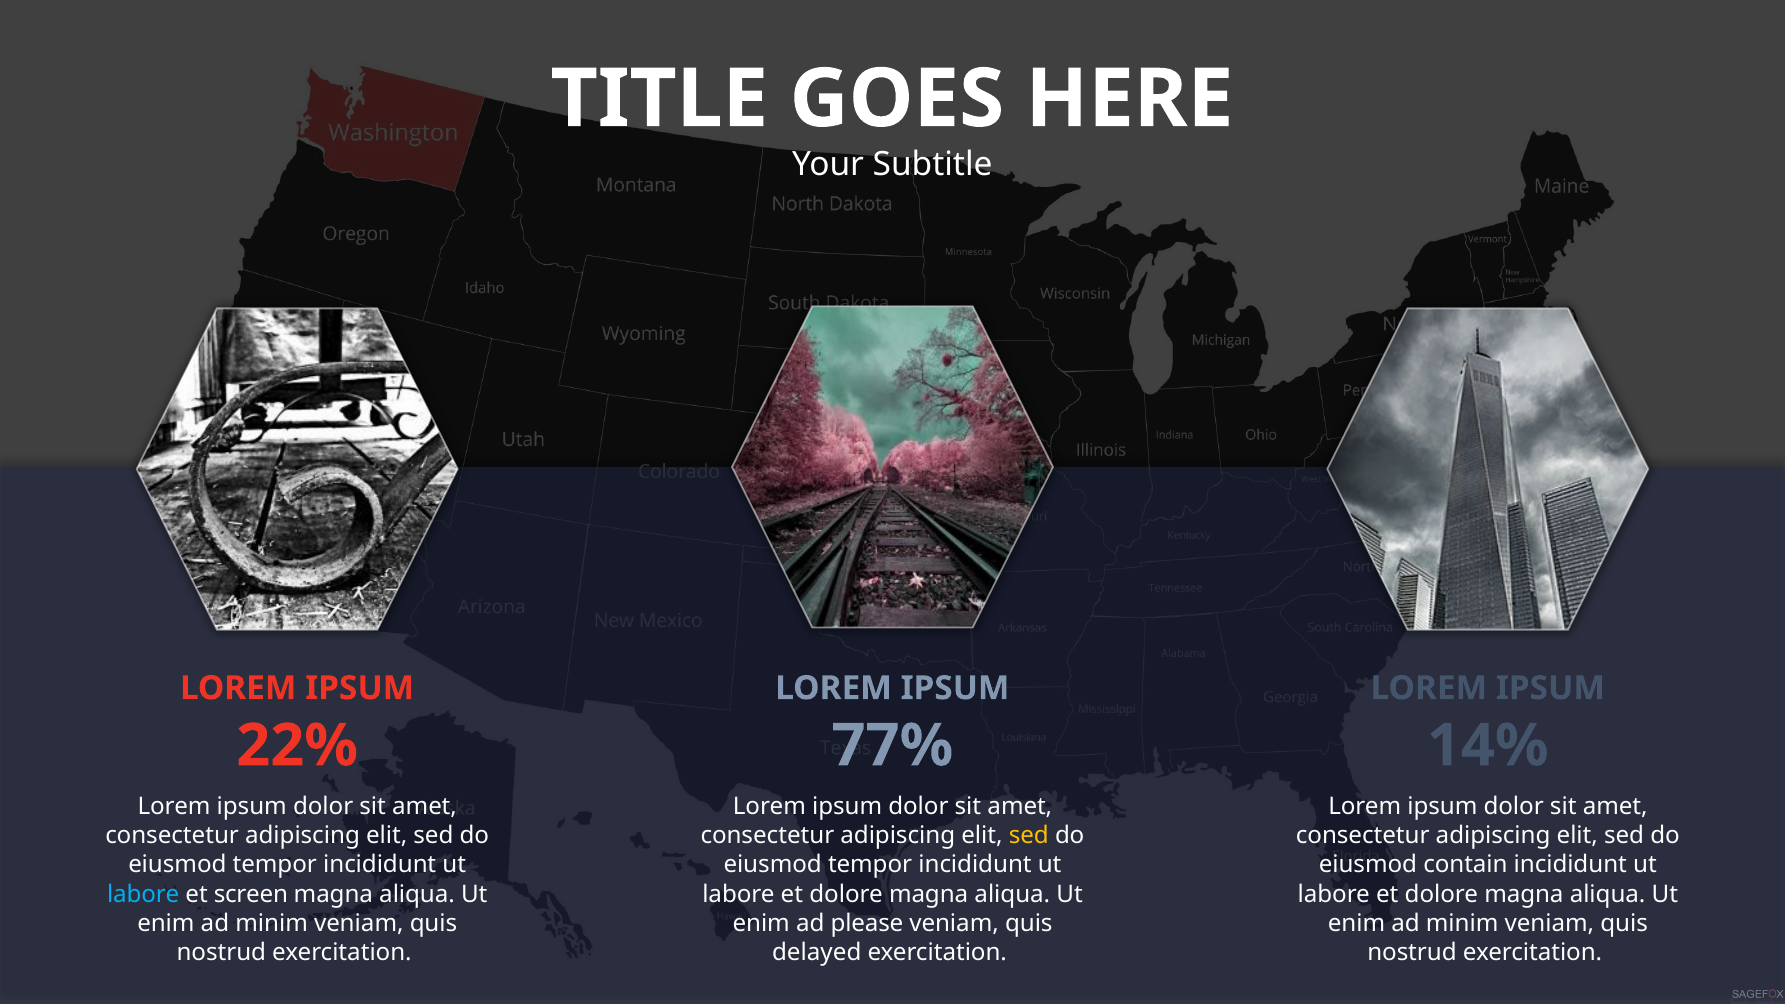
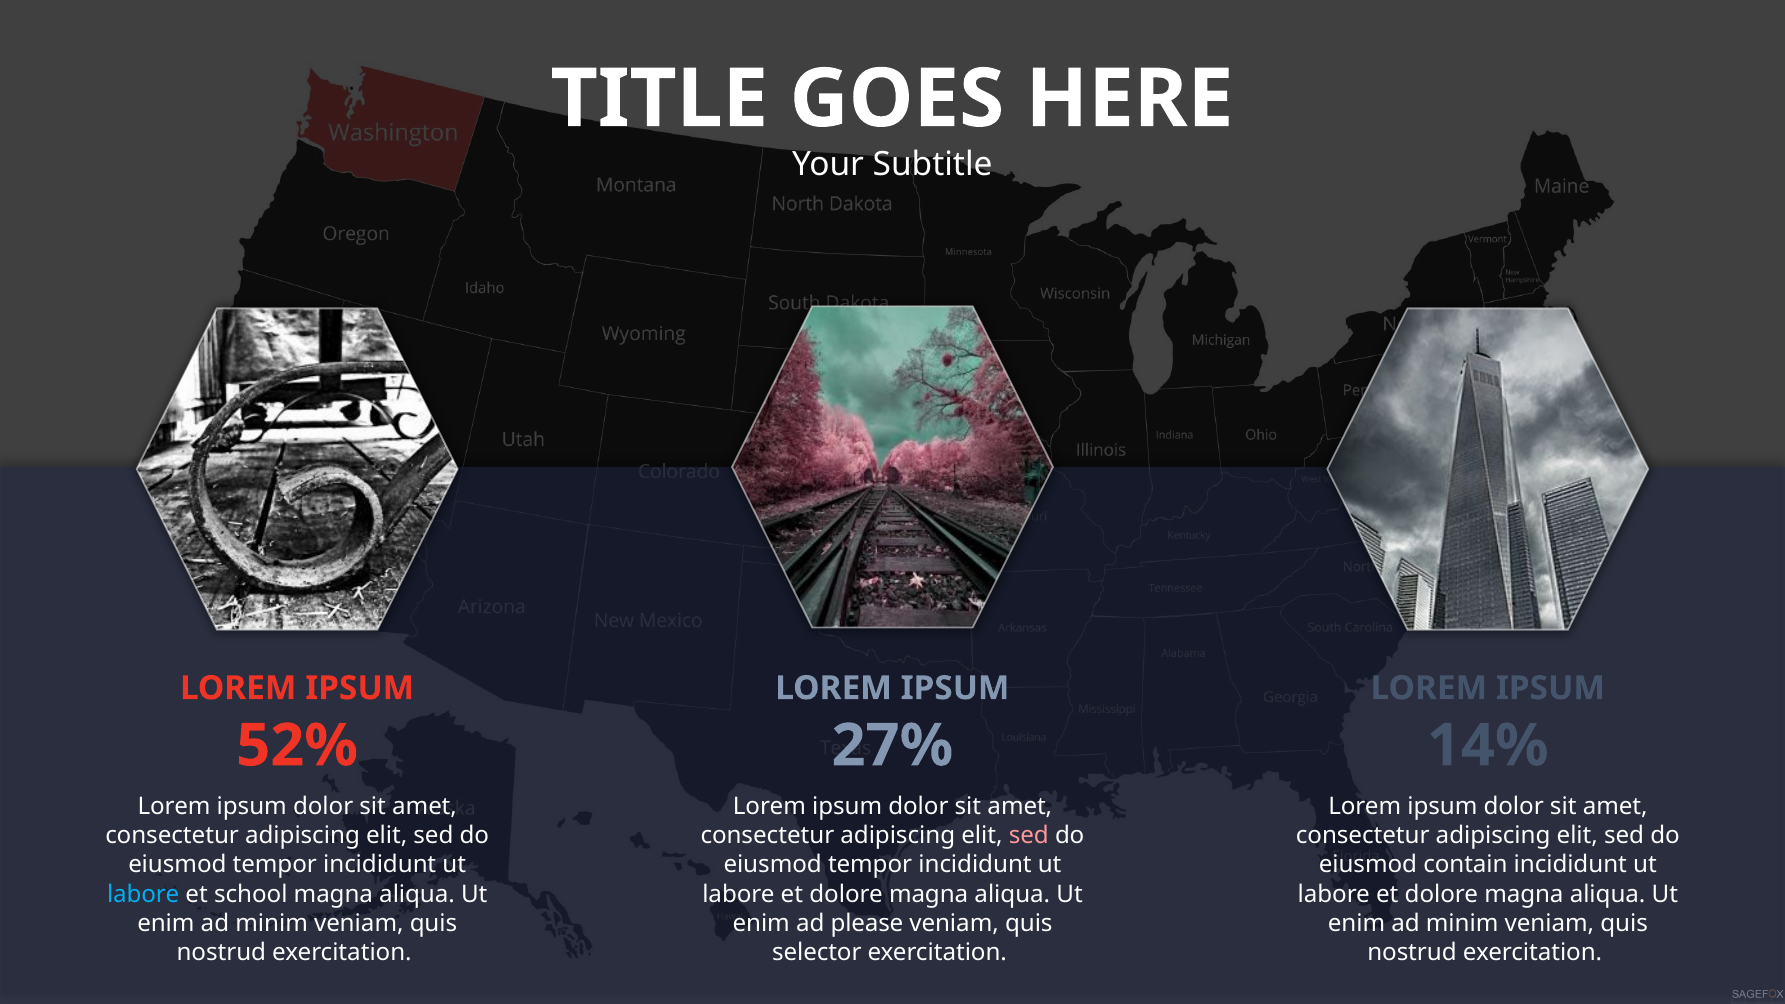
22%: 22% -> 52%
77%: 77% -> 27%
sed at (1029, 836) colour: yellow -> pink
screen: screen -> school
delayed: delayed -> selector
